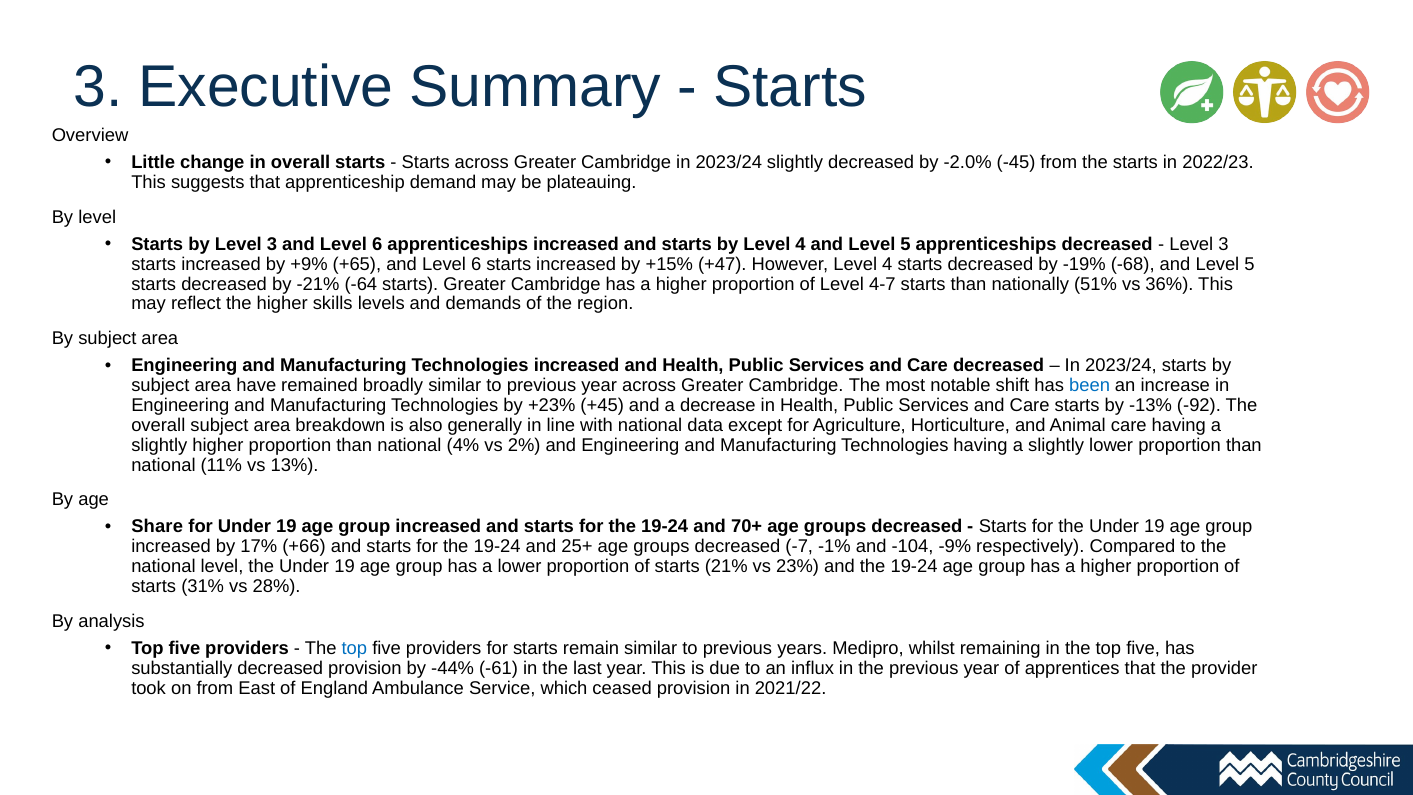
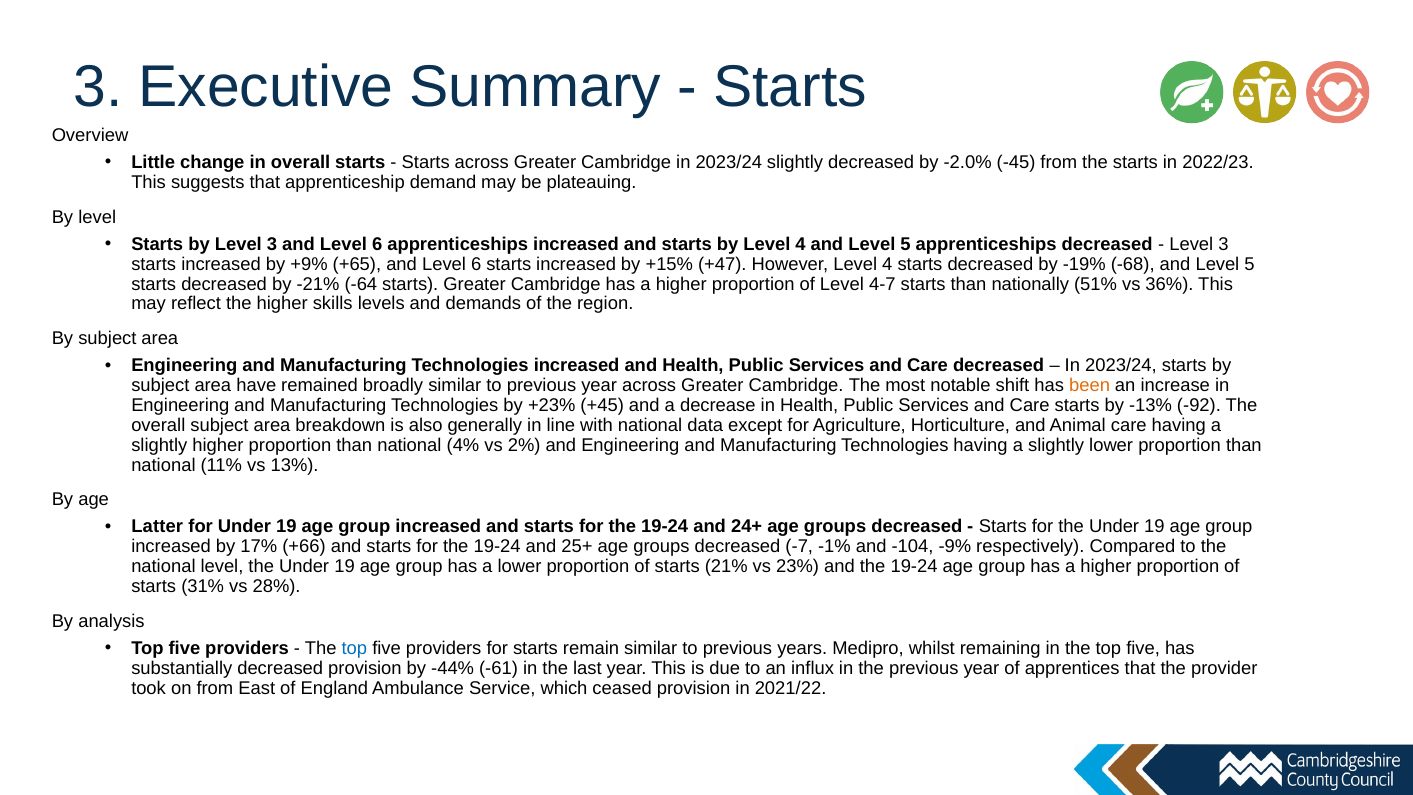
been colour: blue -> orange
Share: Share -> Latter
70+: 70+ -> 24+
